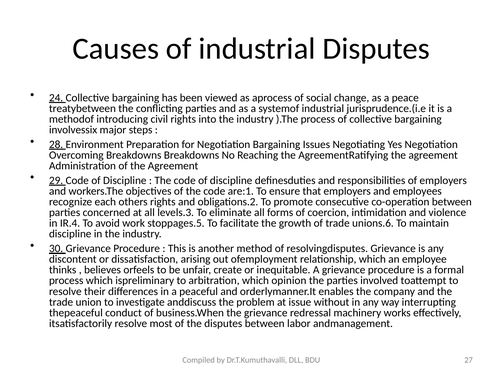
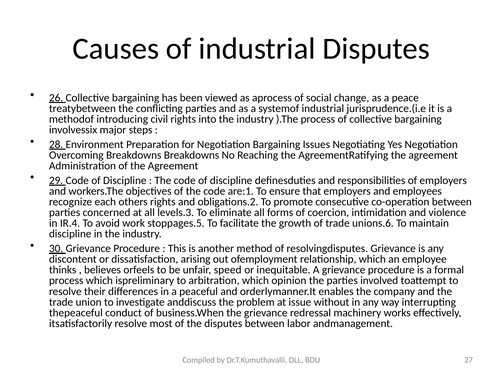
24: 24 -> 26
create: create -> speed
